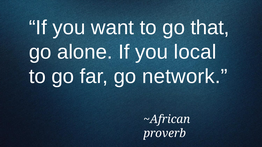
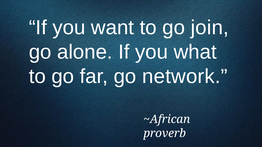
that: that -> join
local: local -> what
